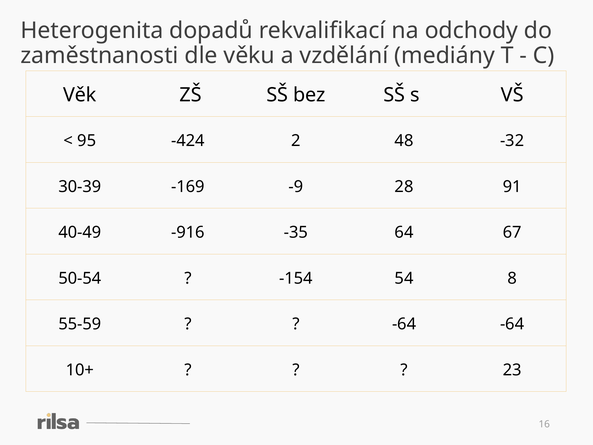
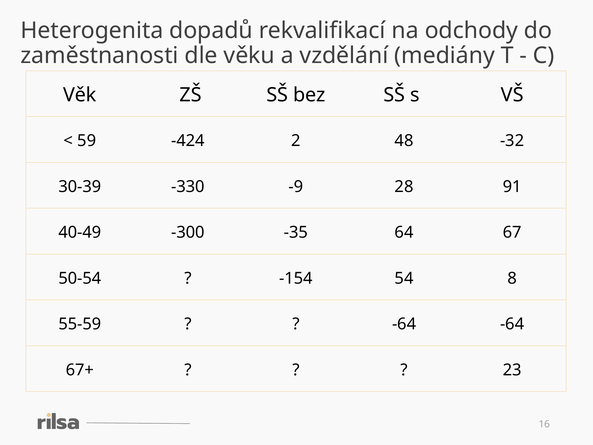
95: 95 -> 59
-169: -169 -> -330
-916: -916 -> -300
10+: 10+ -> 67+
